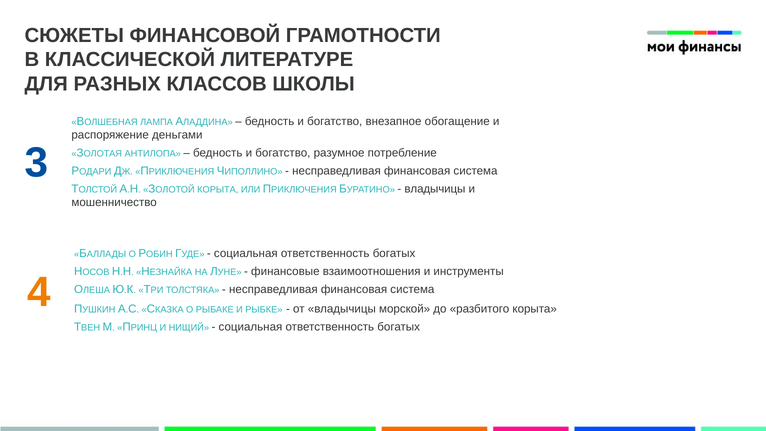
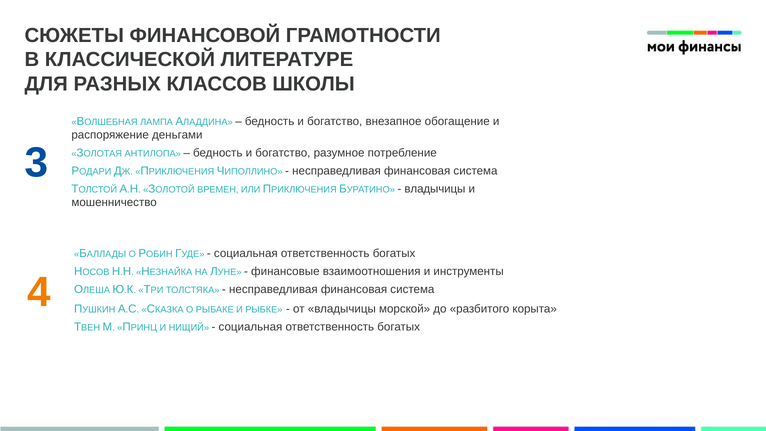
КОРЫТА at (218, 189): КОРЫТА -> ВРЕМЕН
